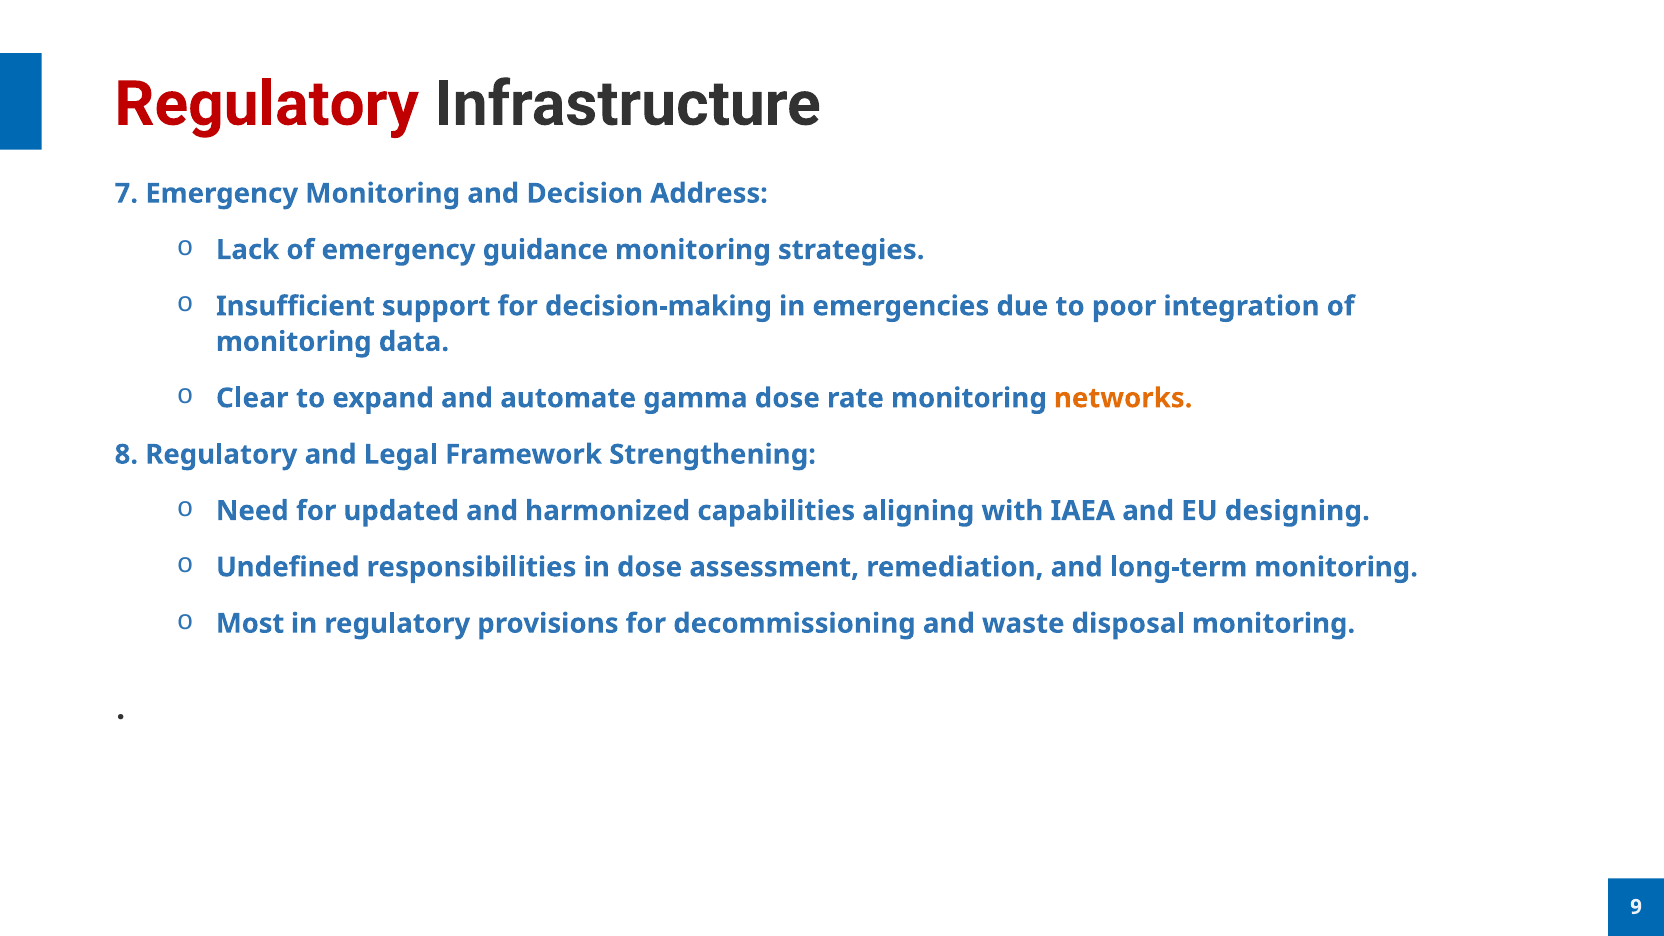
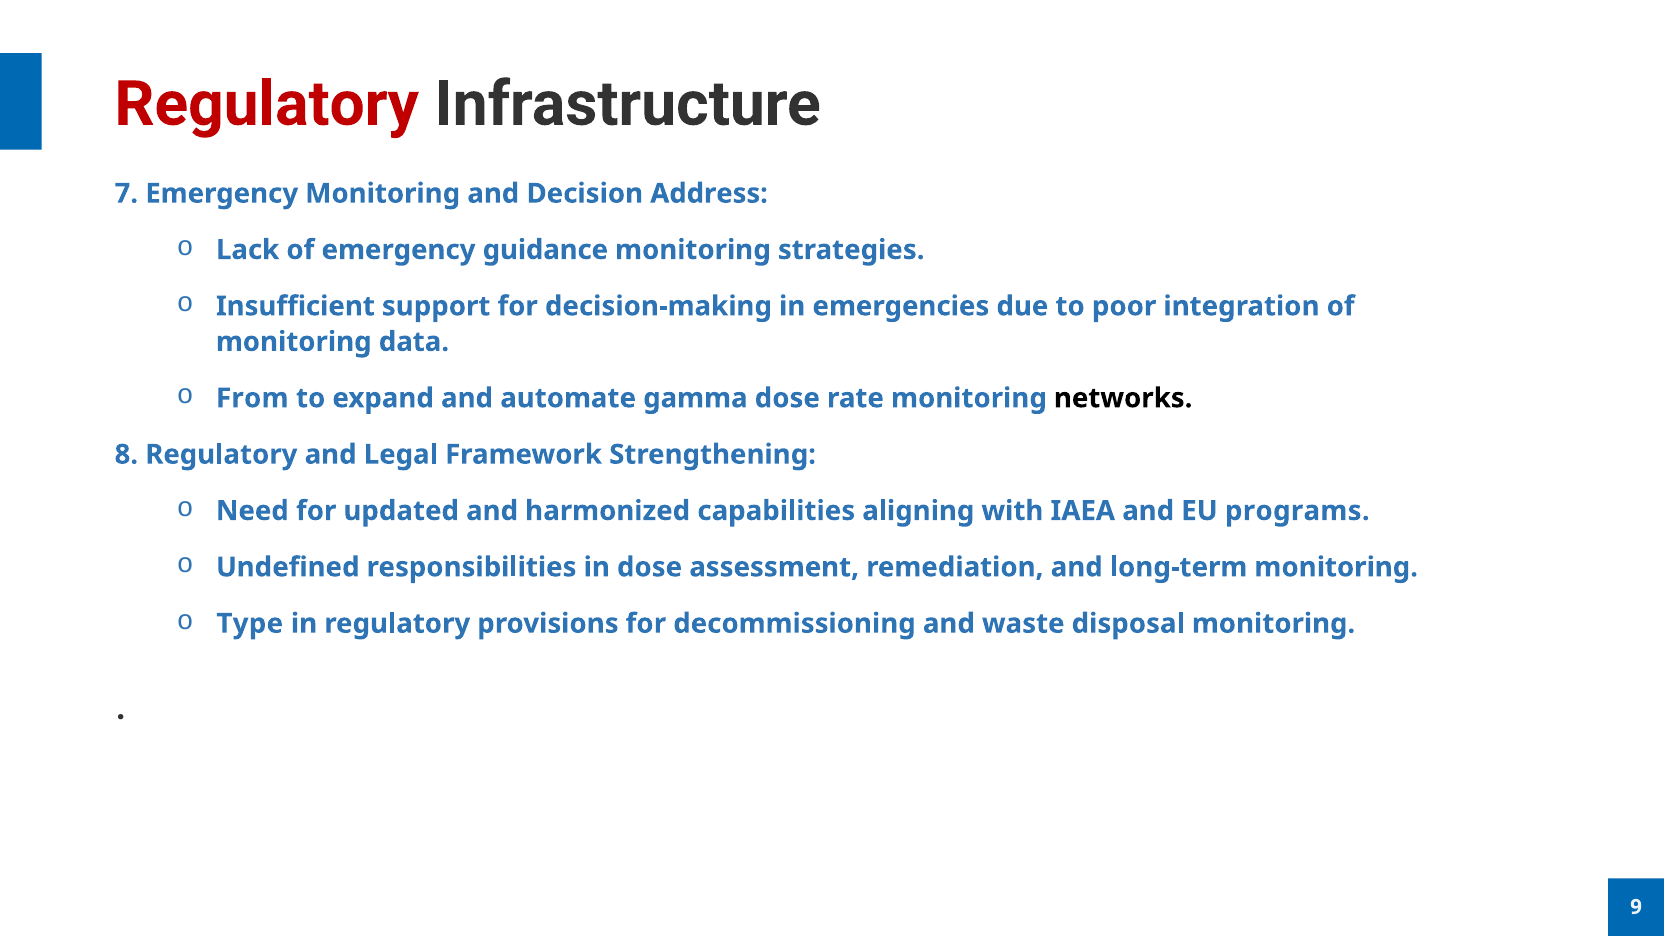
Clear: Clear -> From
networks colour: orange -> black
designing: designing -> programs
Most: Most -> Type
